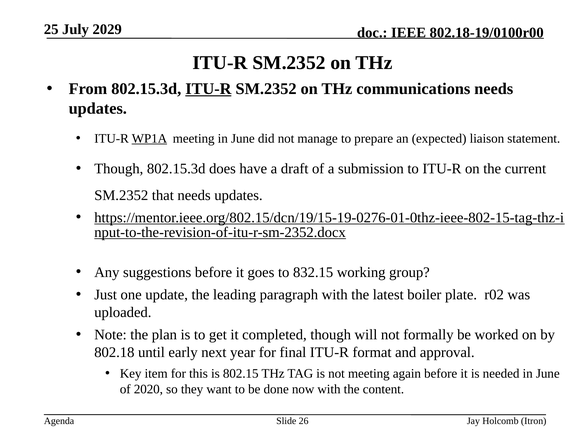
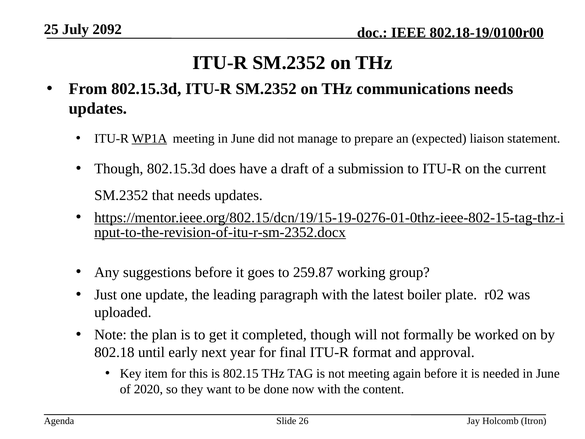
2029: 2029 -> 2092
ITU-R at (208, 89) underline: present -> none
832.15: 832.15 -> 259.87
